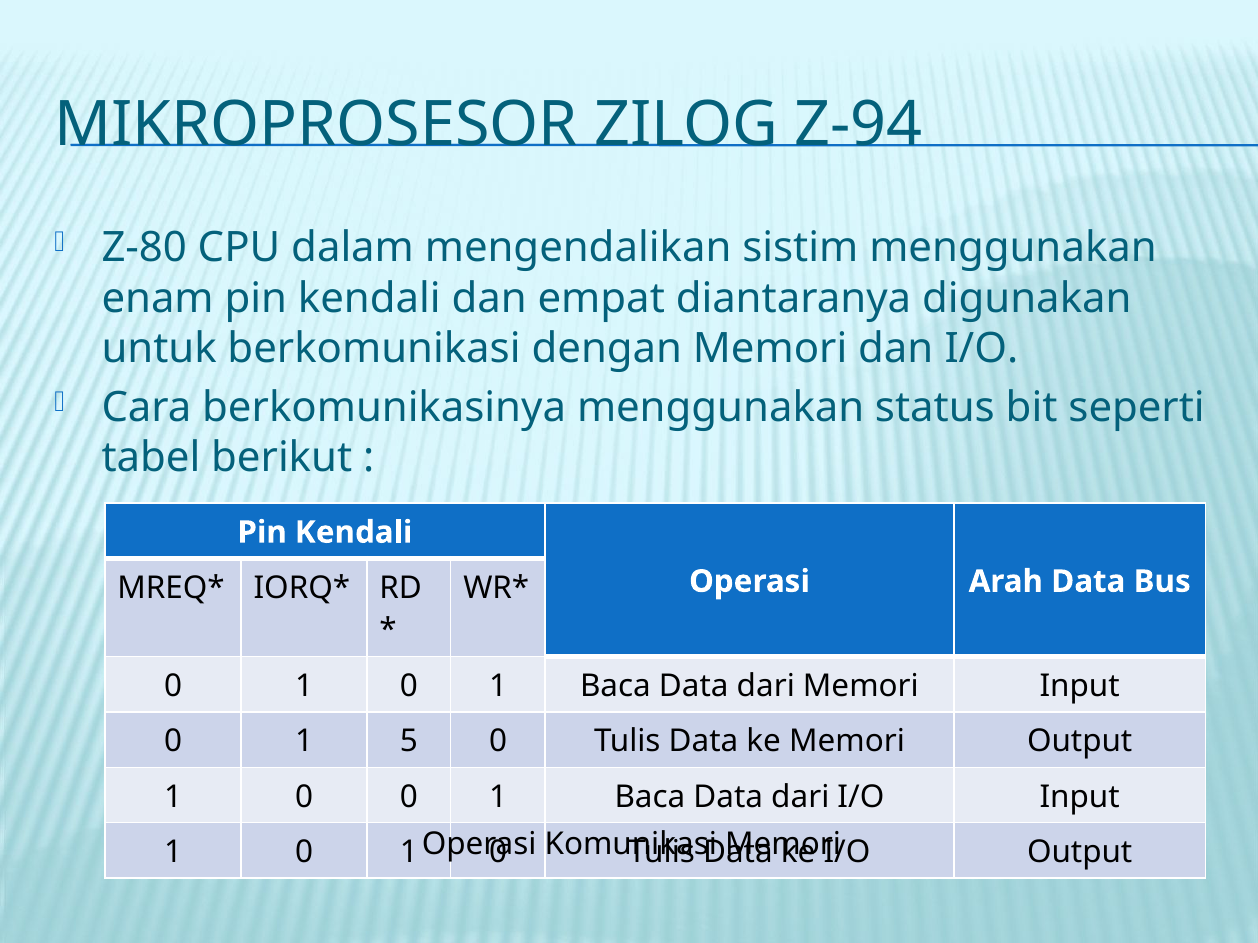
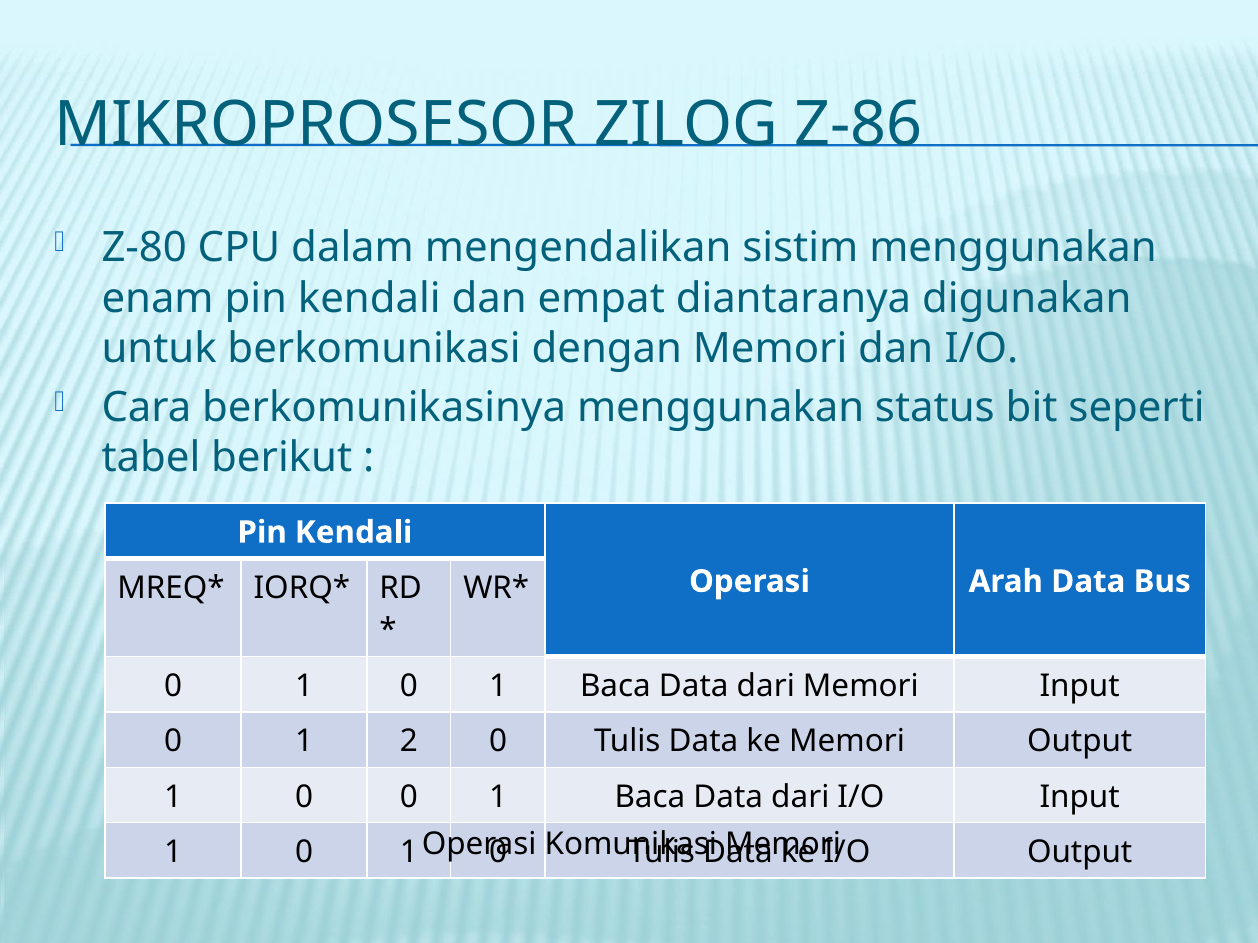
Z-94: Z-94 -> Z-86
5: 5 -> 2
